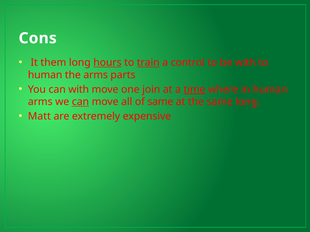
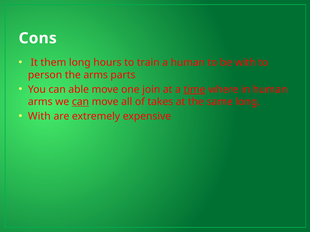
hours underline: present -> none
train underline: present -> none
a control: control -> human
human at (45, 75): human -> person
can with: with -> able
of same: same -> takes
Matt at (39, 116): Matt -> With
